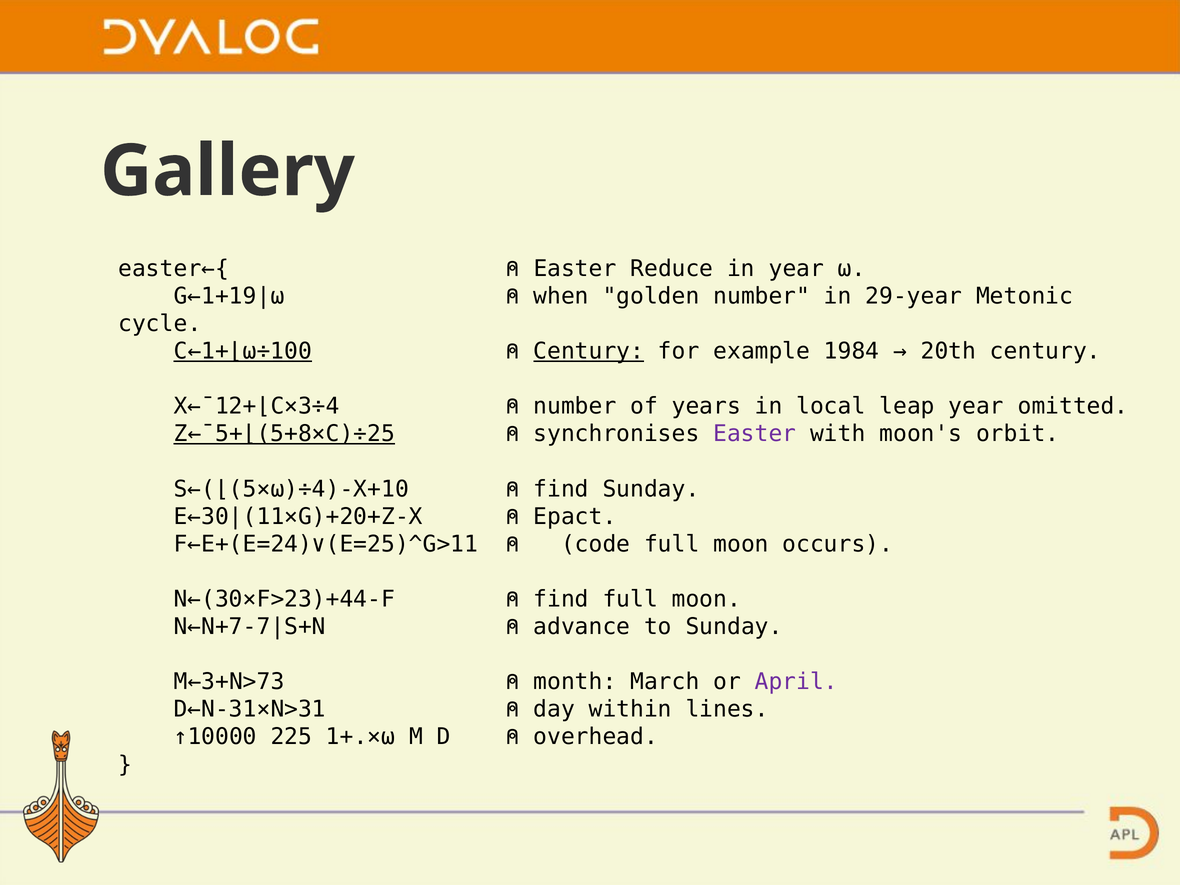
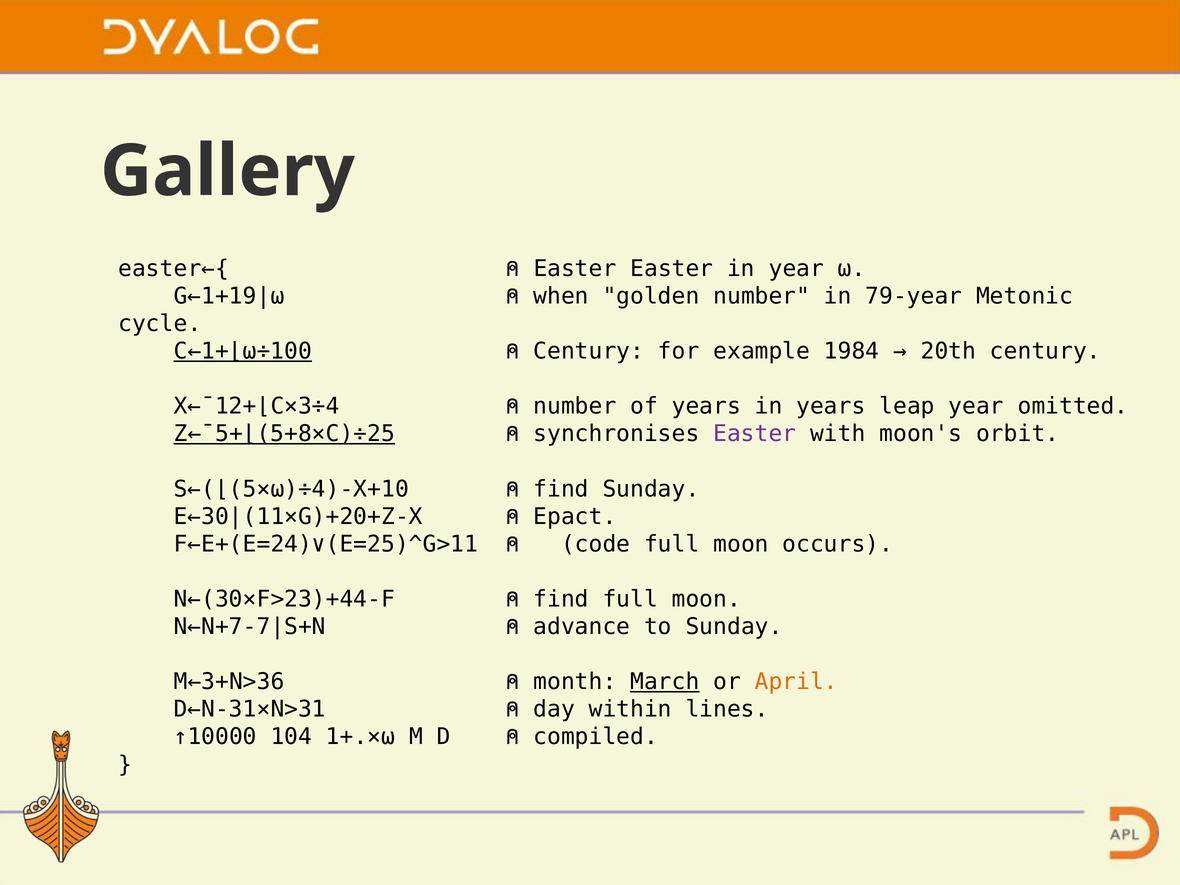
Easter Reduce: Reduce -> Easter
29-year: 29-year -> 79-year
Century at (589, 351) underline: present -> none
in local: local -> years
M←3+N>73: M←3+N>73 -> M←3+N>36
March underline: none -> present
April colour: purple -> orange
225: 225 -> 104
overhead: overhead -> compiled
